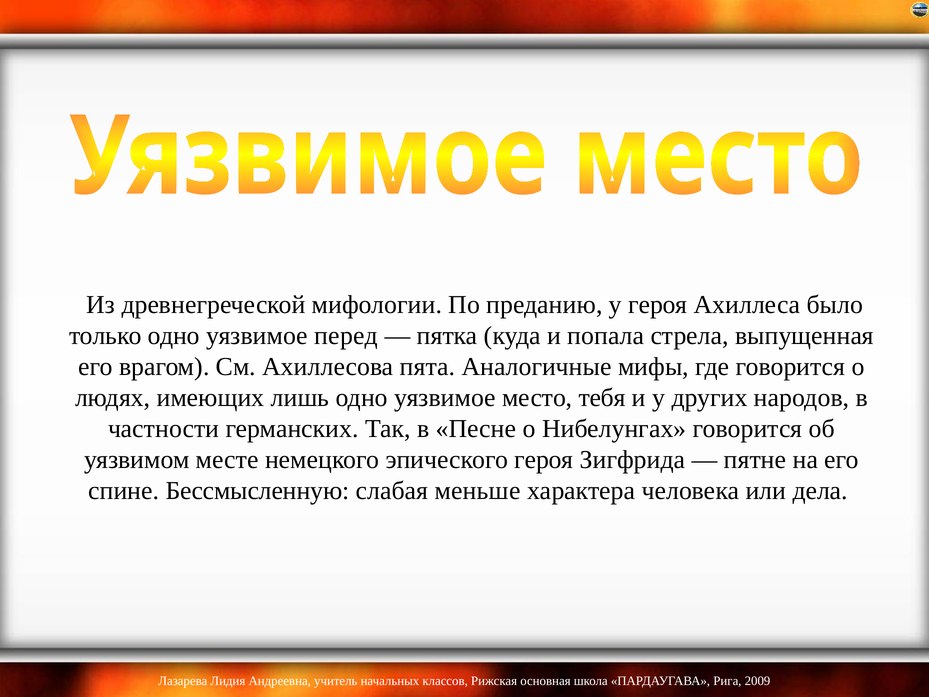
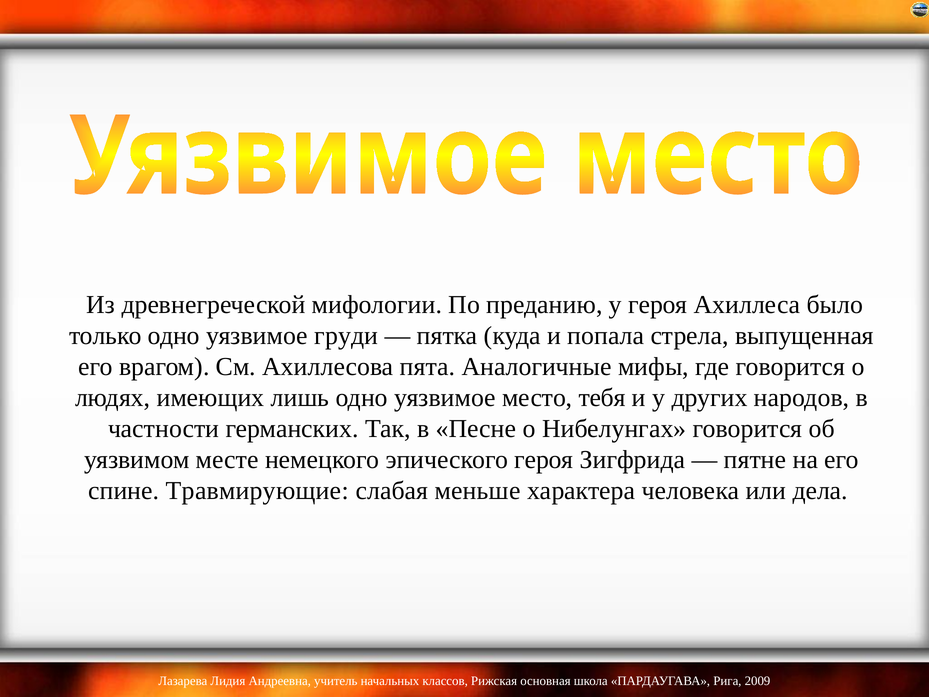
перед: перед -> груди
Бессмысленную: Бессмысленную -> Травмирующие
